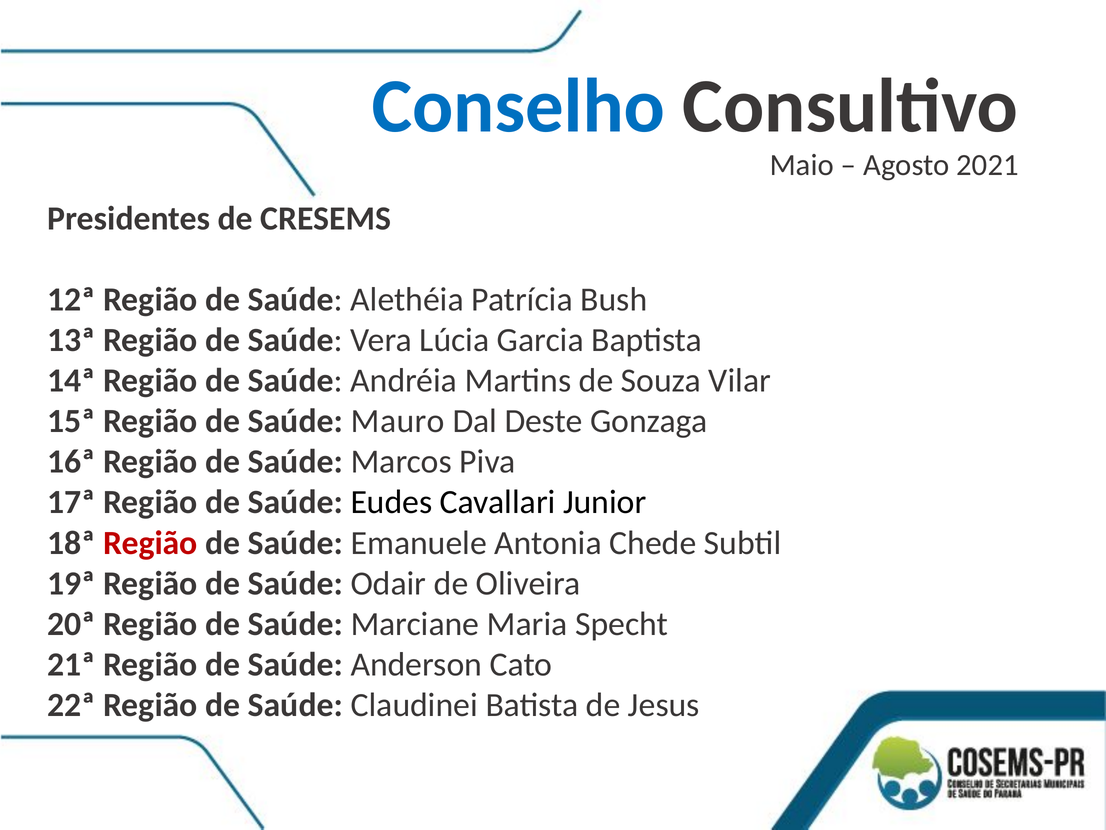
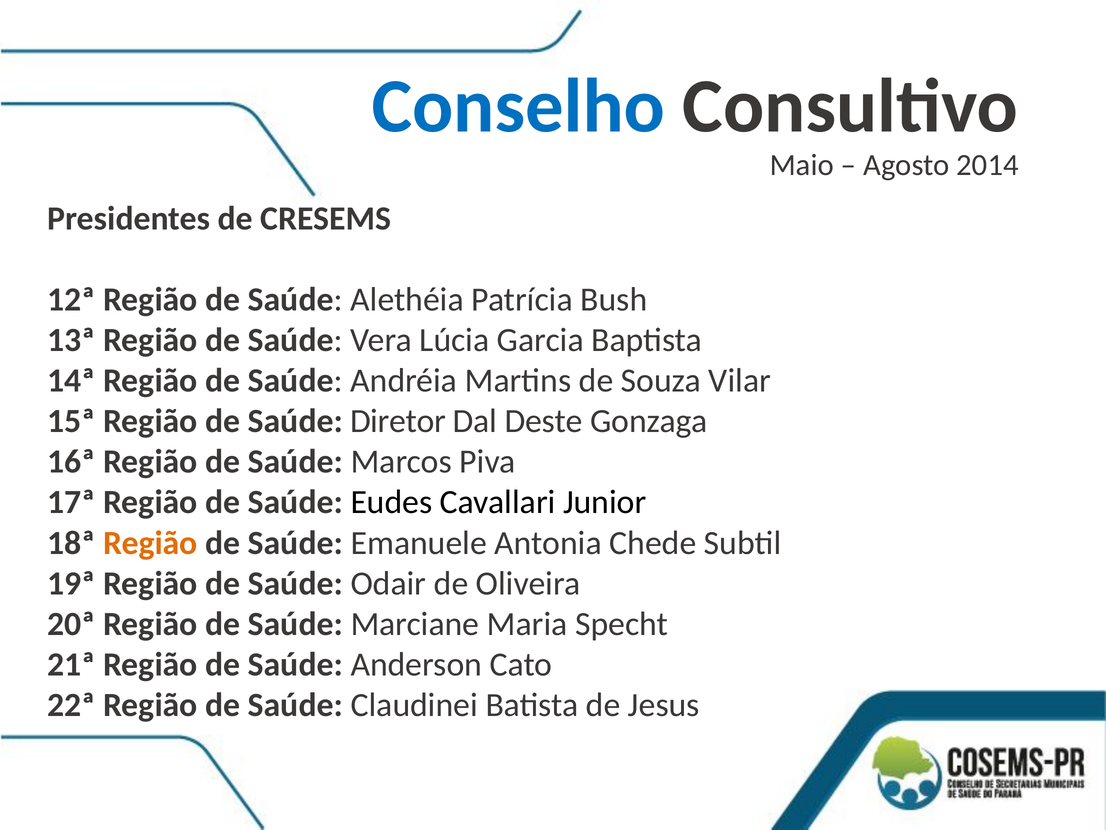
2021: 2021 -> 2014
Mauro: Mauro -> Diretor
Região at (150, 543) colour: red -> orange
